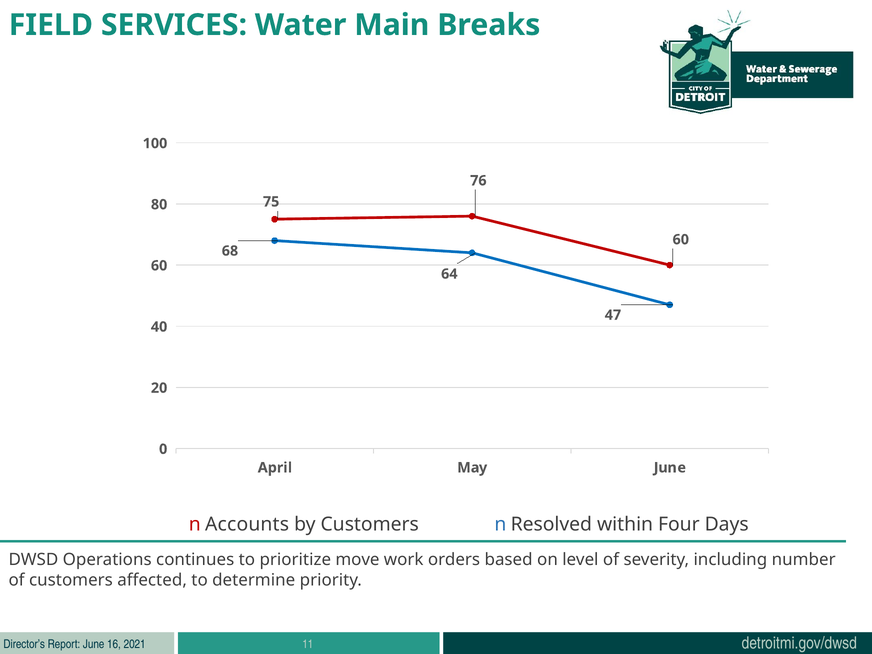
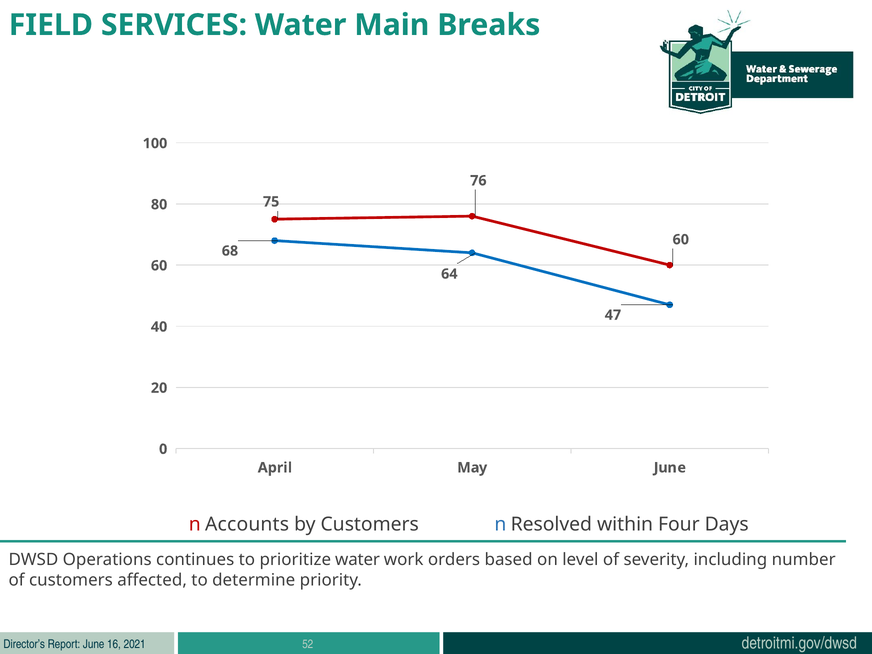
prioritize move: move -> water
11: 11 -> 52
